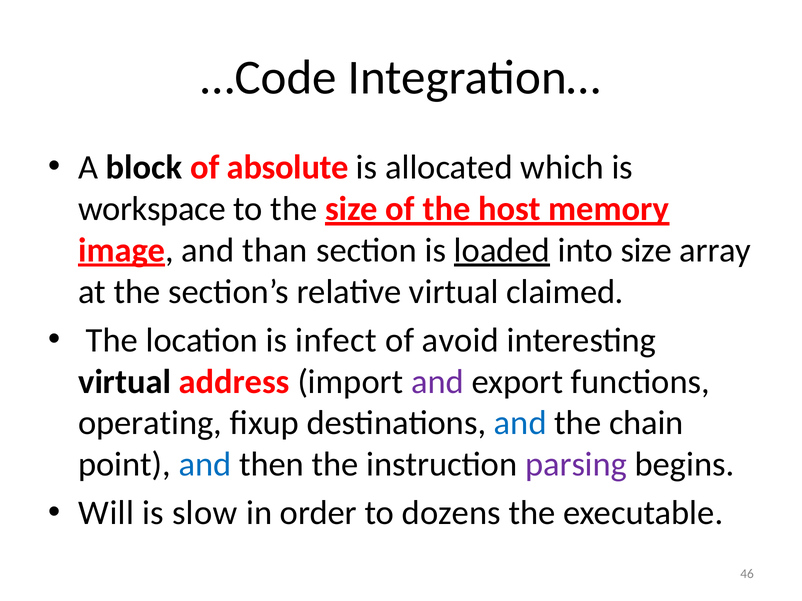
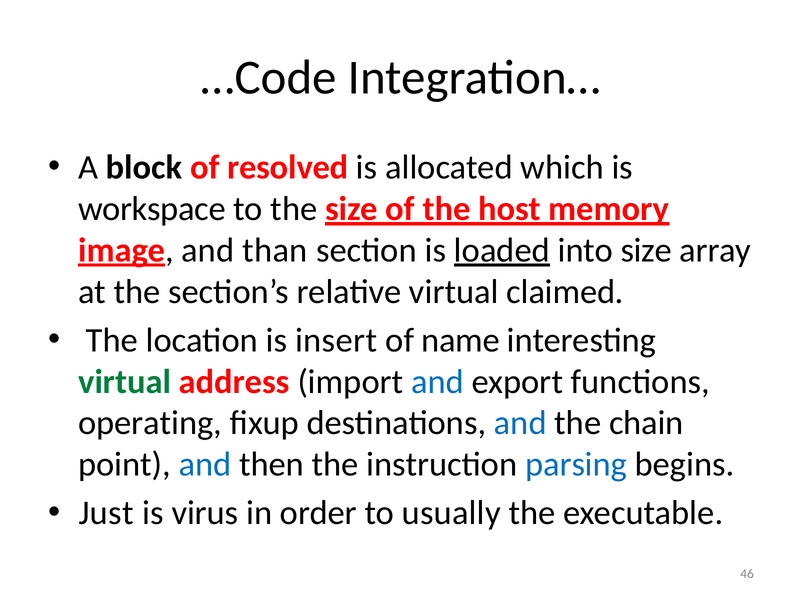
absolute: absolute -> resolved
infect: infect -> insert
avoid: avoid -> name
virtual at (125, 382) colour: black -> green
and at (437, 382) colour: purple -> blue
parsing colour: purple -> blue
Will: Will -> Just
slow: slow -> virus
dozens: dozens -> usually
